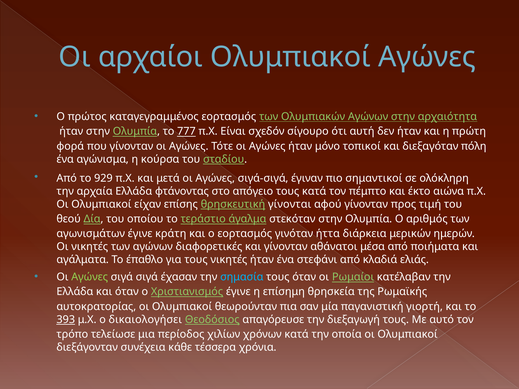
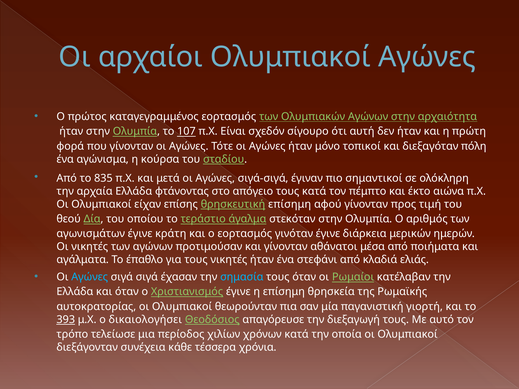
777: 777 -> 107
929: 929 -> 835
θρησκευτική γίνονται: γίνονται -> επίσημη
γινόταν ήττα: ήττα -> έγινε
διαφορετικές: διαφορετικές -> προτιμούσαν
Αγώνες at (90, 277) colour: light green -> light blue
